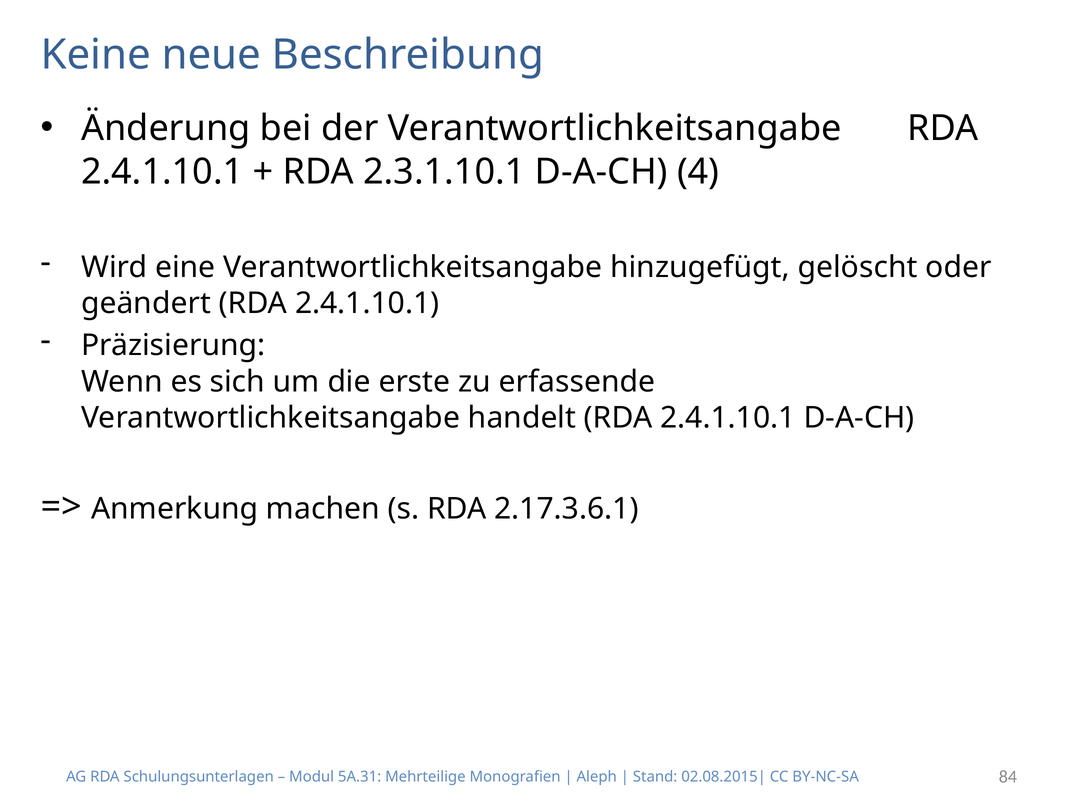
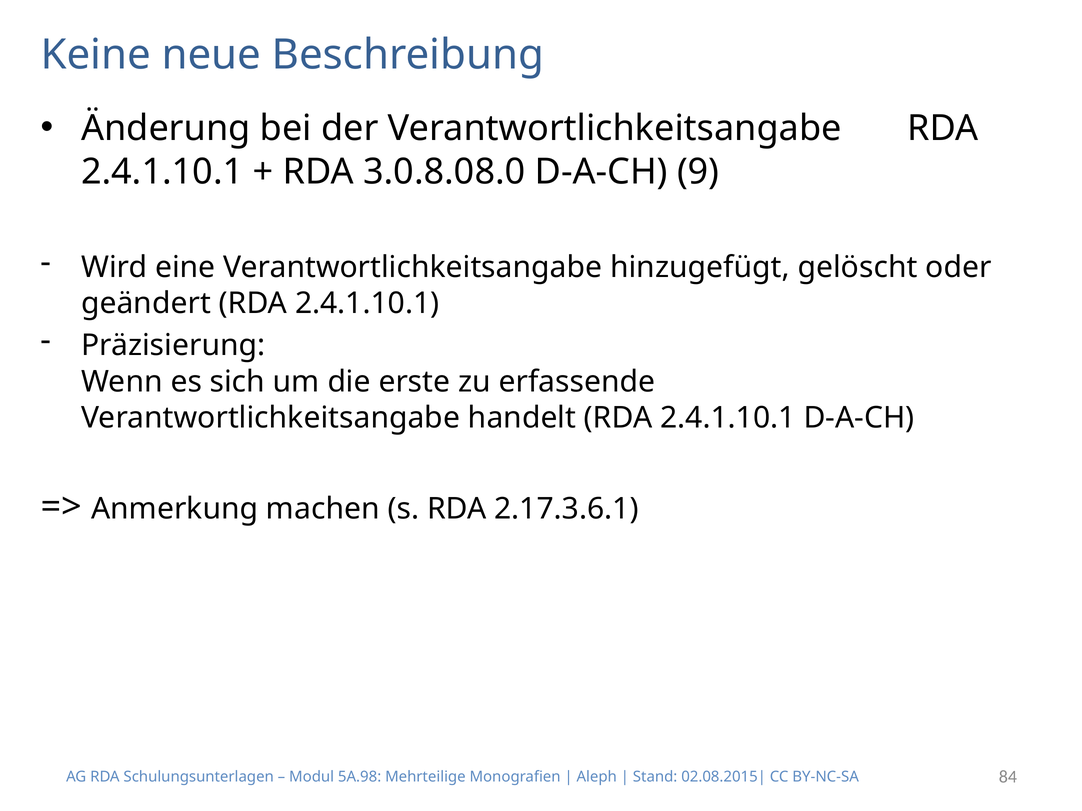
2.3.1.10.1: 2.3.1.10.1 -> 3.0.8.08.0
4: 4 -> 9
5A.31: 5A.31 -> 5A.98
